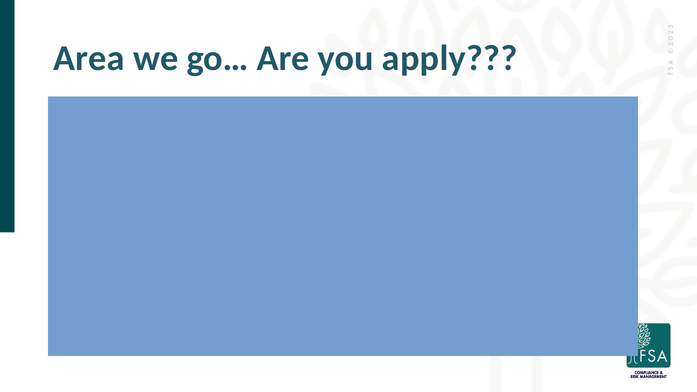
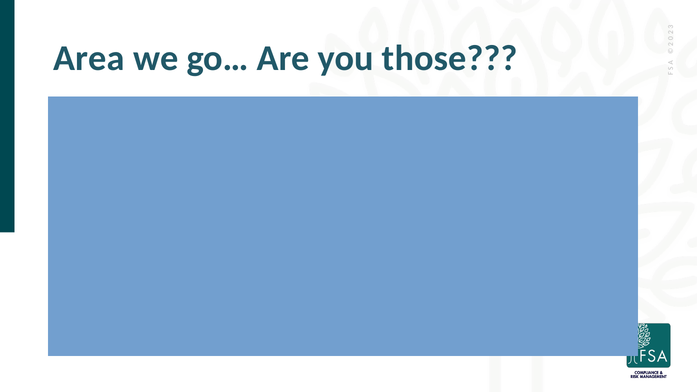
apply: apply -> those
